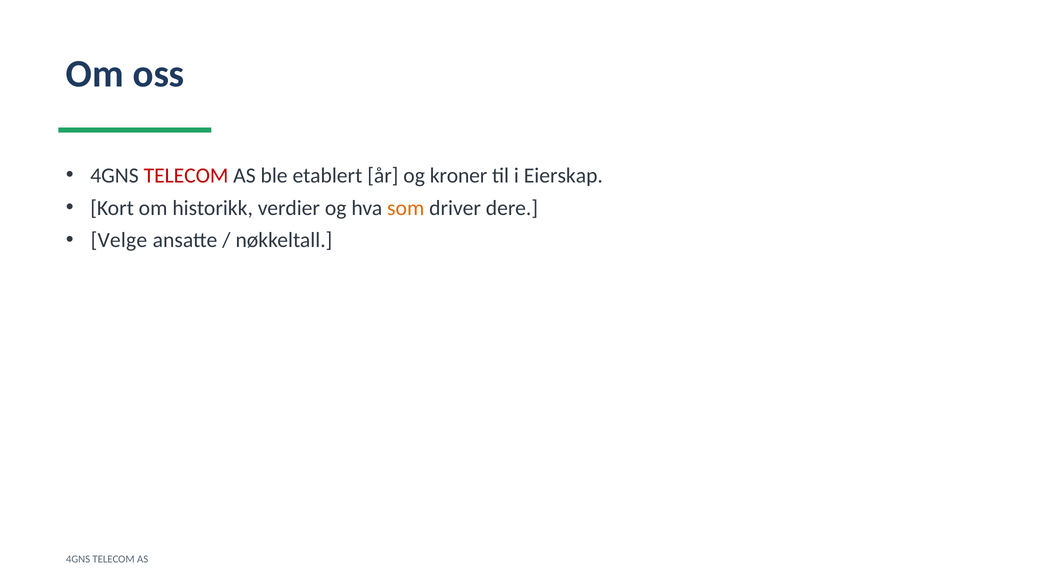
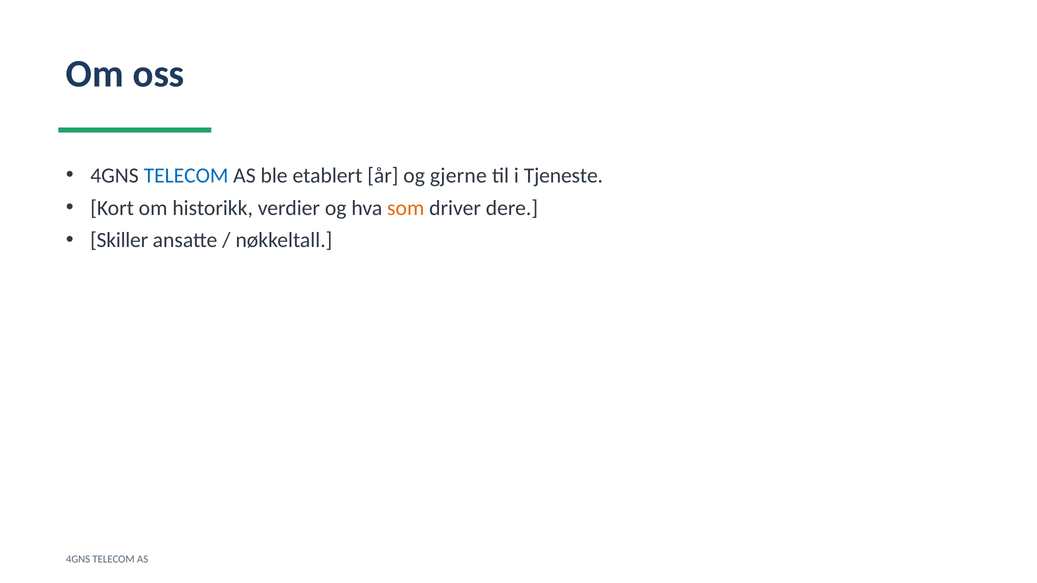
TELECOM at (186, 176) colour: red -> blue
kroner: kroner -> gjerne
Eierskap: Eierskap -> Tjeneste
Velge: Velge -> Skiller
